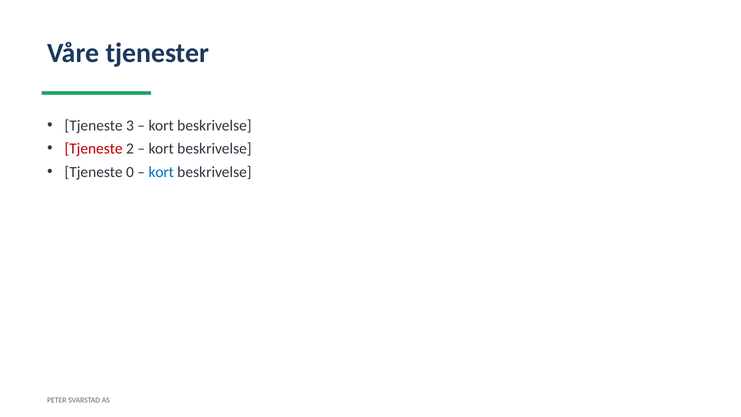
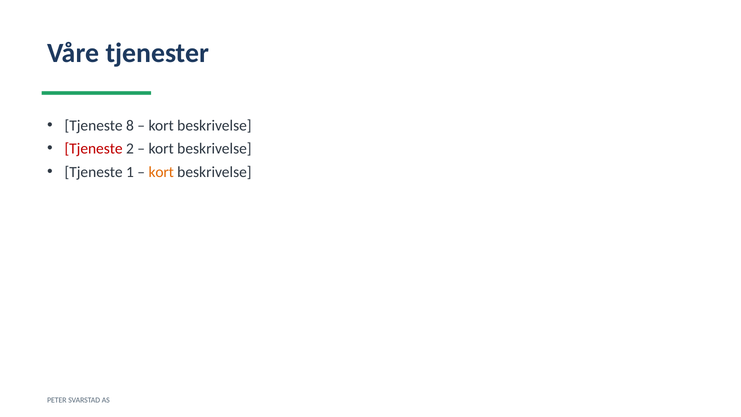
3: 3 -> 8
0: 0 -> 1
kort at (161, 172) colour: blue -> orange
